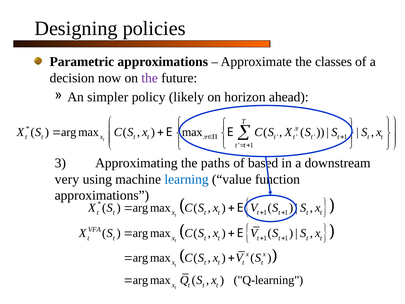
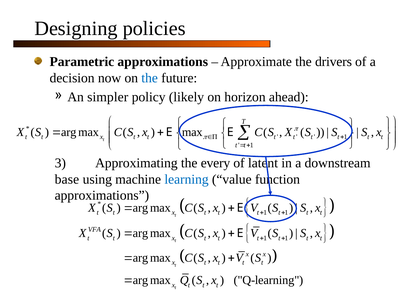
classes: classes -> drivers
the at (150, 78) colour: purple -> blue
paths: paths -> every
based: based -> latent
very: very -> base
